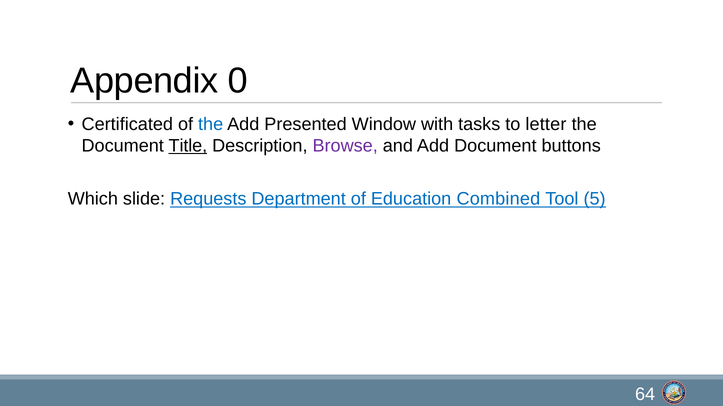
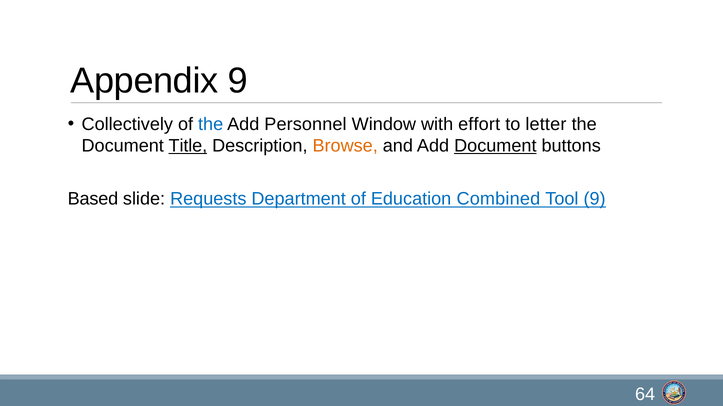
Appendix 0: 0 -> 9
Certificated: Certificated -> Collectively
Presented: Presented -> Personnel
tasks: tasks -> effort
Browse colour: purple -> orange
Document at (495, 146) underline: none -> present
Which: Which -> Based
Tool 5: 5 -> 9
